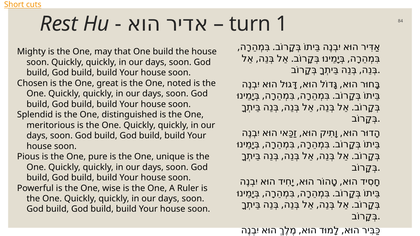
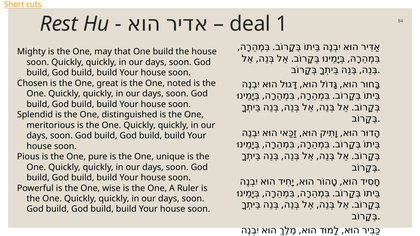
turn: turn -> deal
